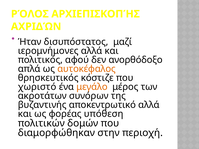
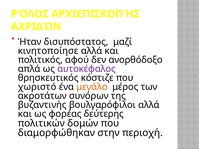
ιερομνήμονες: ιερομνήμονες -> κινητοποίησε
αυτοκέφαλος colour: orange -> purple
αποκεντρωτικό: αποκεντρωτικό -> βουλγαρόφιλοι
υπόθεση: υπόθεση -> δεύτερης
